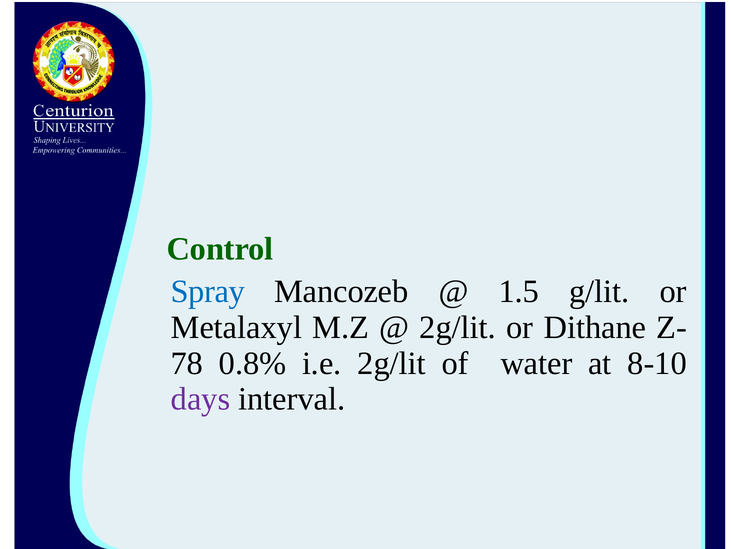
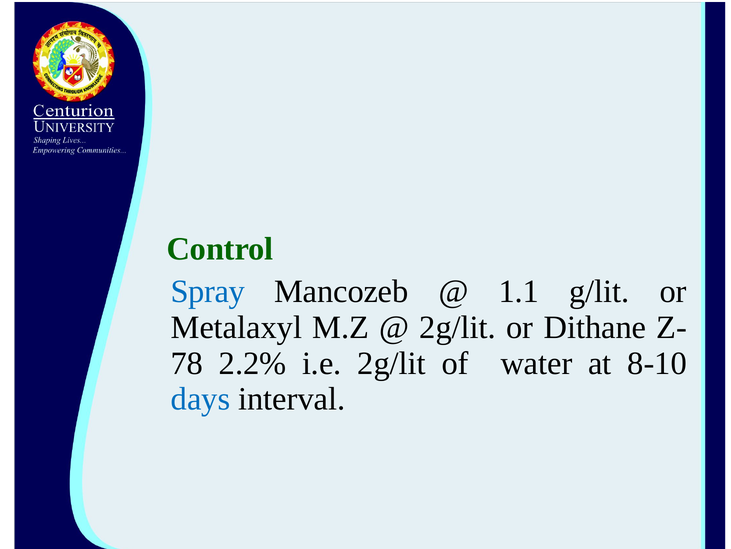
1.5: 1.5 -> 1.1
0.8%: 0.8% -> 2.2%
days colour: purple -> blue
